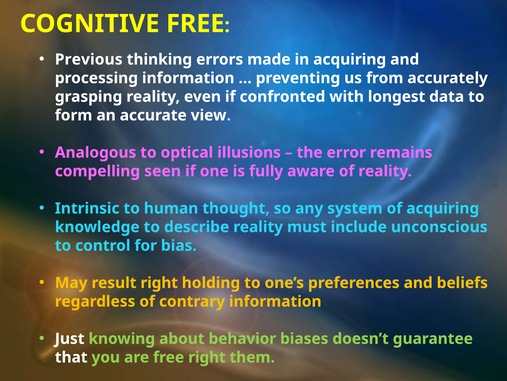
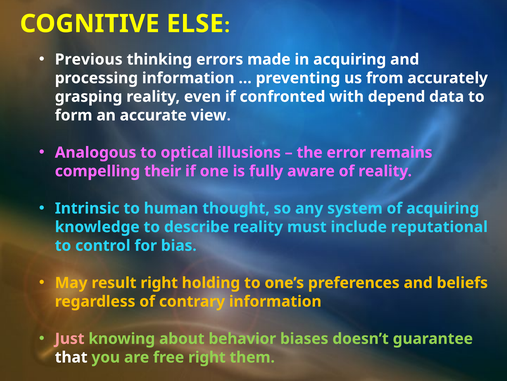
COGNITIVE FREE: FREE -> ELSE
longest: longest -> depend
seen: seen -> their
unconscious: unconscious -> reputational
Just colour: white -> pink
